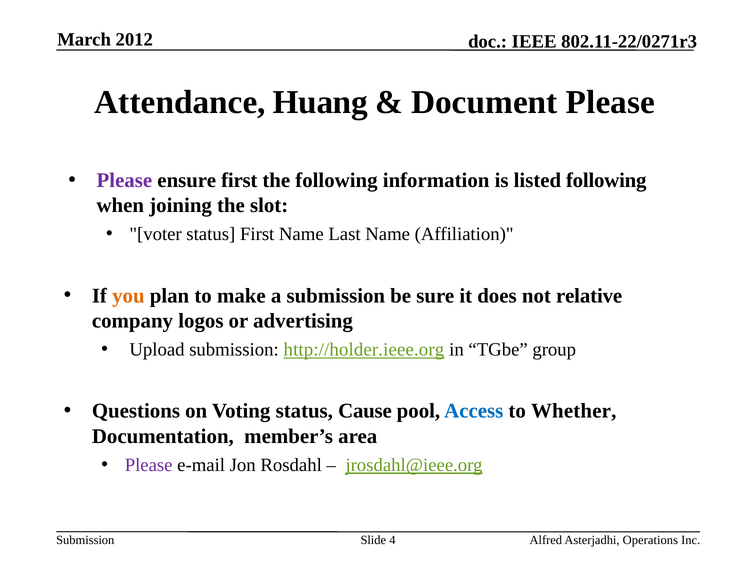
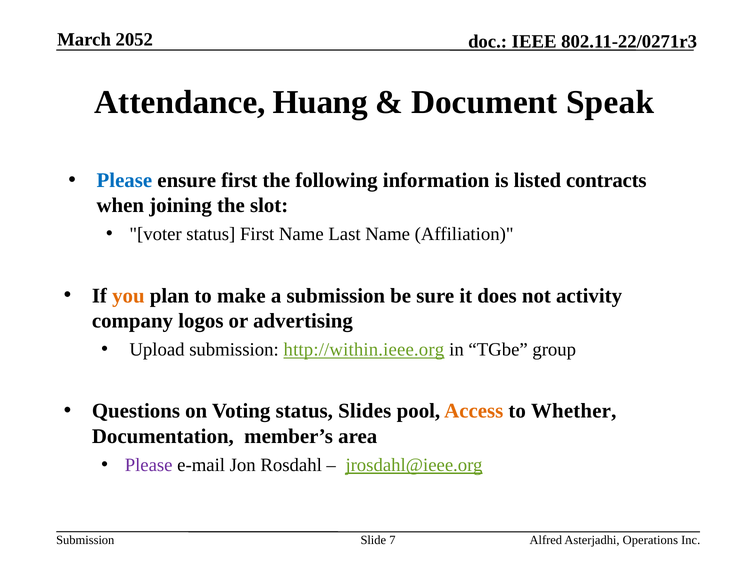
2012: 2012 -> 2052
Document Please: Please -> Speak
Please at (124, 180) colour: purple -> blue
listed following: following -> contracts
relative: relative -> activity
http://holder.ieee.org: http://holder.ieee.org -> http://within.ieee.org
Cause: Cause -> Slides
Access colour: blue -> orange
4: 4 -> 7
